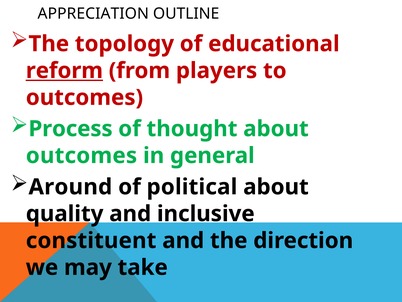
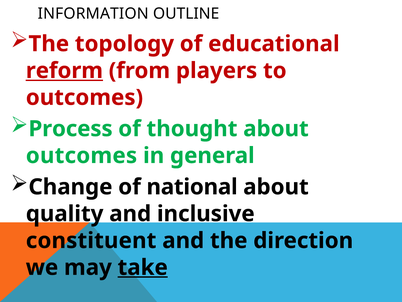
APPRECIATION: APPRECIATION -> INFORMATION
Around: Around -> Change
political: political -> national
take underline: none -> present
